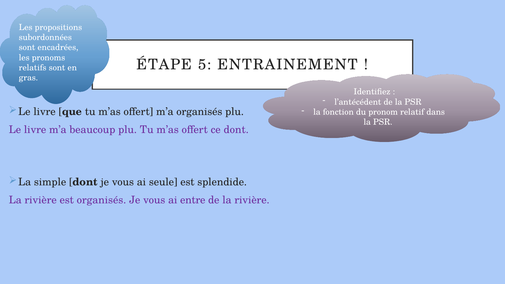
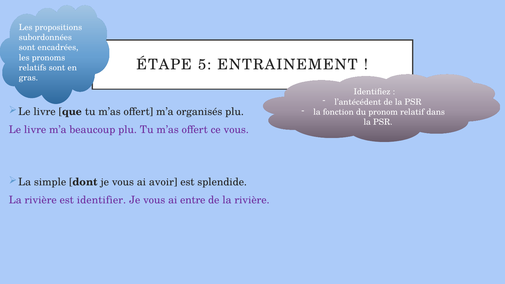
ce dont: dont -> vous
seule: seule -> avoir
est organisés: organisés -> identifier
